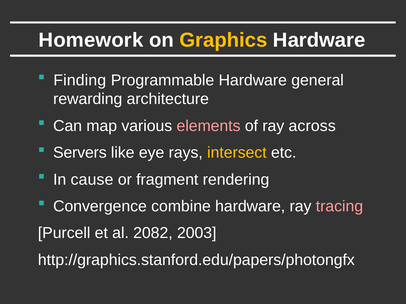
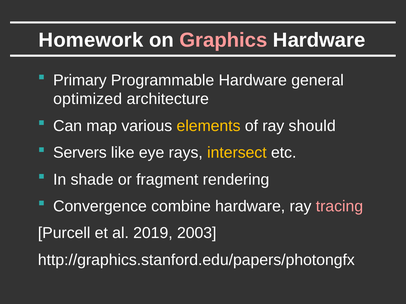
Graphics colour: yellow -> pink
Finding: Finding -> Primary
rewarding: rewarding -> optimized
elements colour: pink -> yellow
across: across -> should
cause: cause -> shade
2082: 2082 -> 2019
